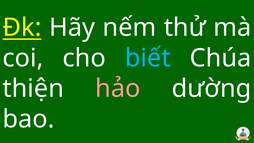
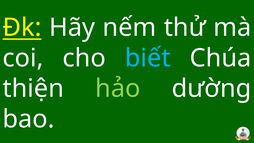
hảo colour: pink -> light green
